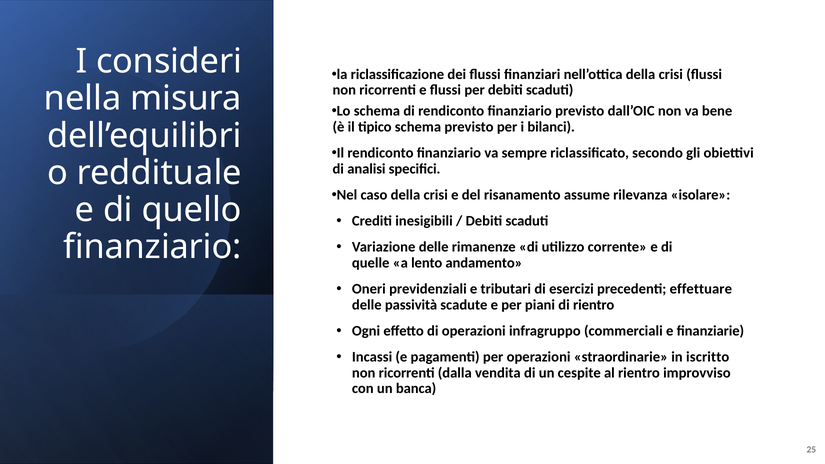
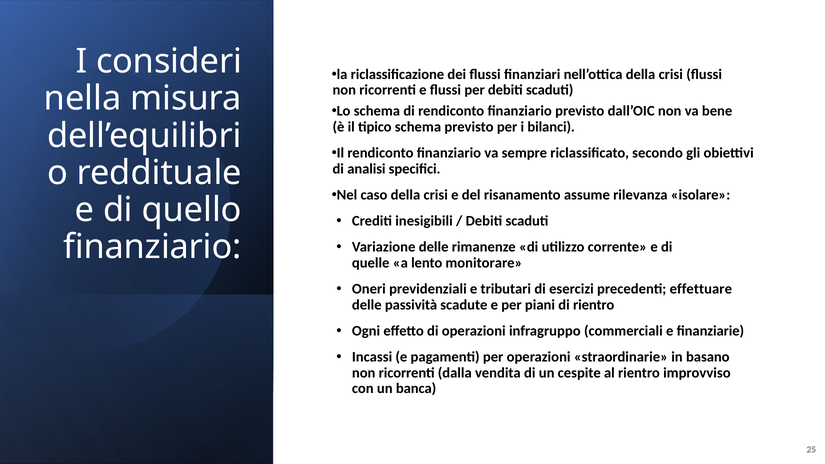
andamento: andamento -> monitorare
iscritto: iscritto -> basano
